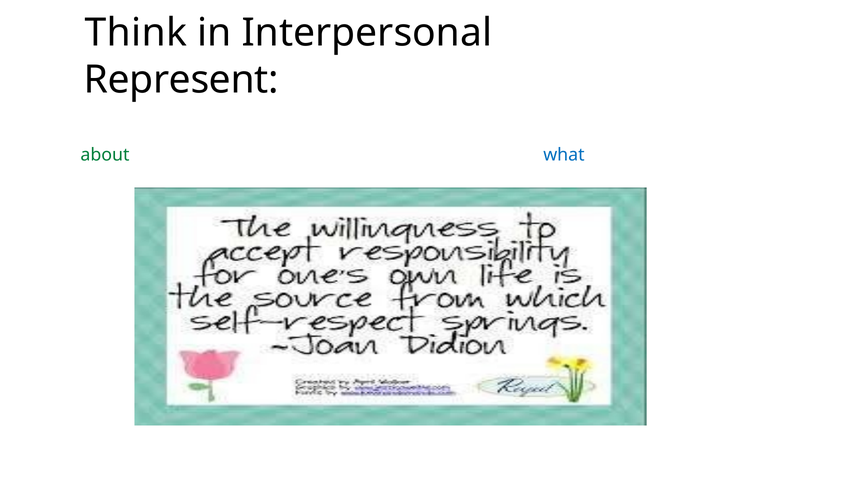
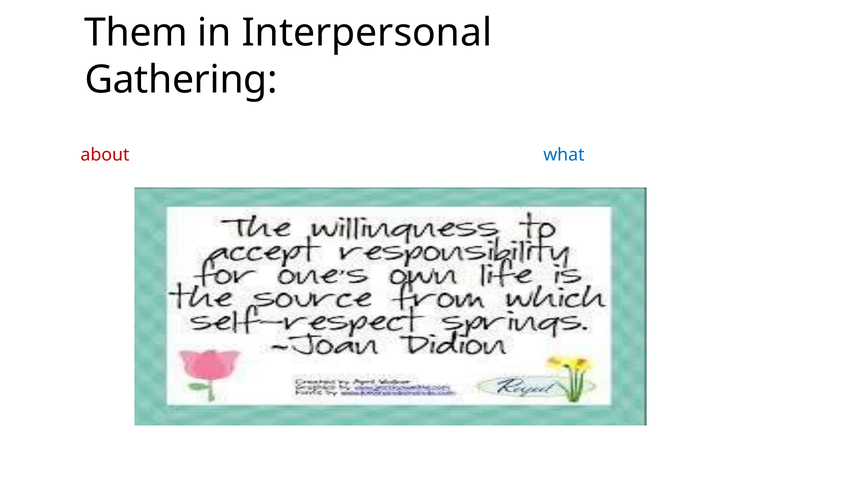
Think: Think -> Them
Represent: Represent -> Gathering
Will: Will -> Fair
about colour: green -> red
